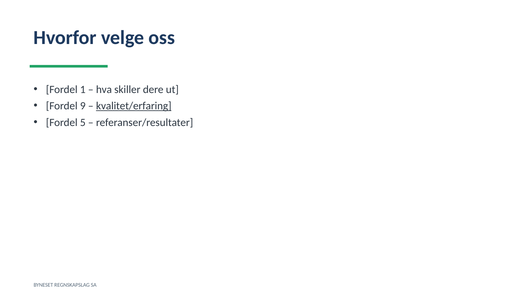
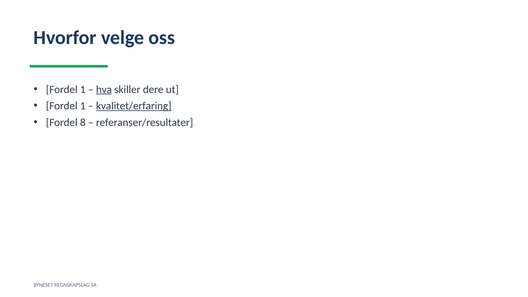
hva underline: none -> present
9 at (83, 106): 9 -> 1
5: 5 -> 8
